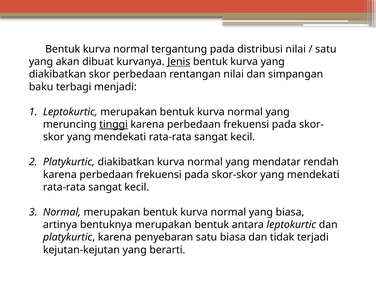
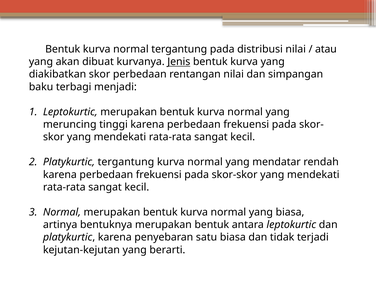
satu at (326, 49): satu -> atau
tinggi underline: present -> none
Platykurtic diakibatkan: diakibatkan -> tergantung
